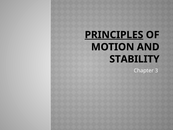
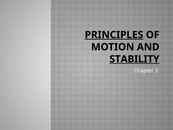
STABILITY underline: none -> present
